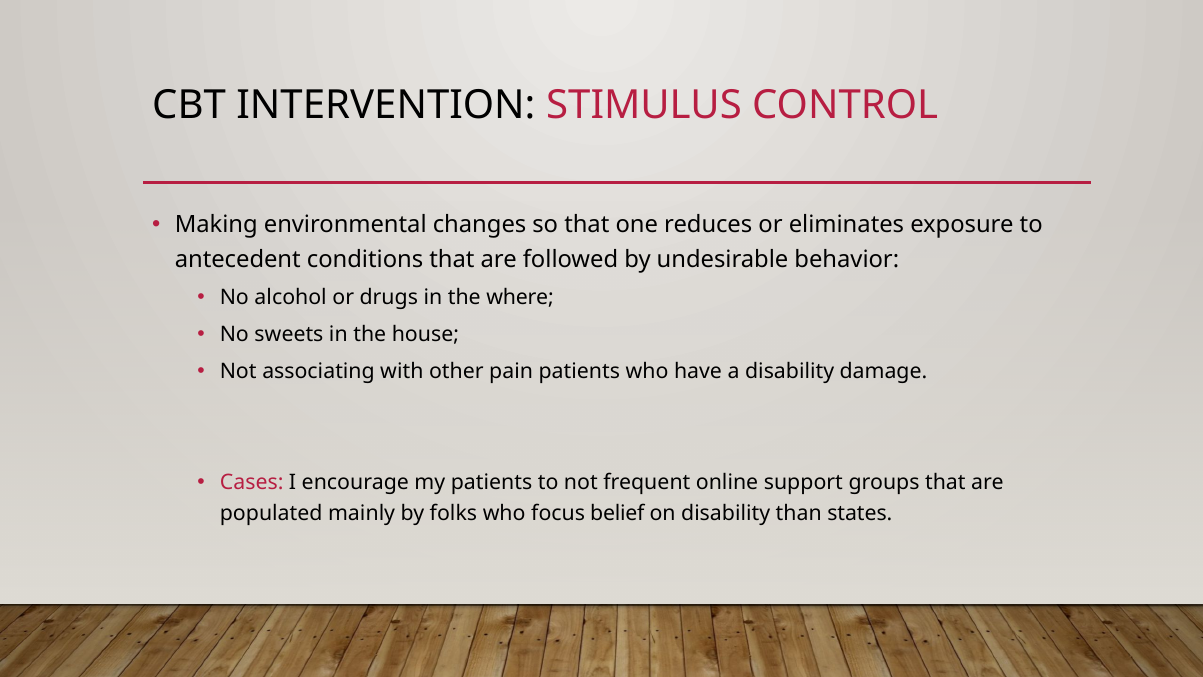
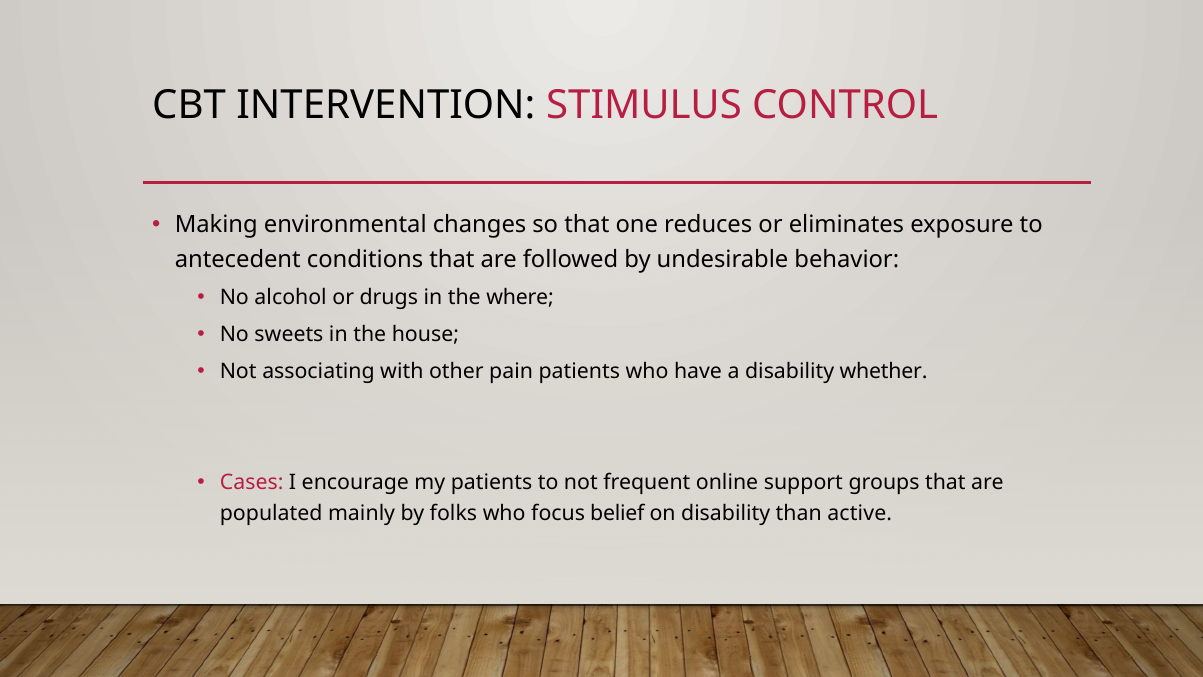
damage: damage -> whether
states: states -> active
